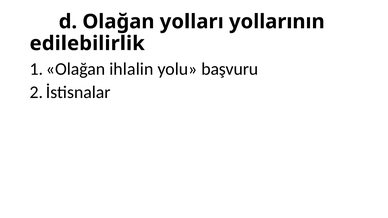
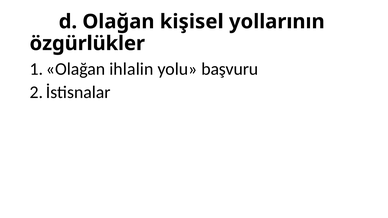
yolları: yolları -> kişisel
edilebilirlik: edilebilirlik -> özgürlükler
